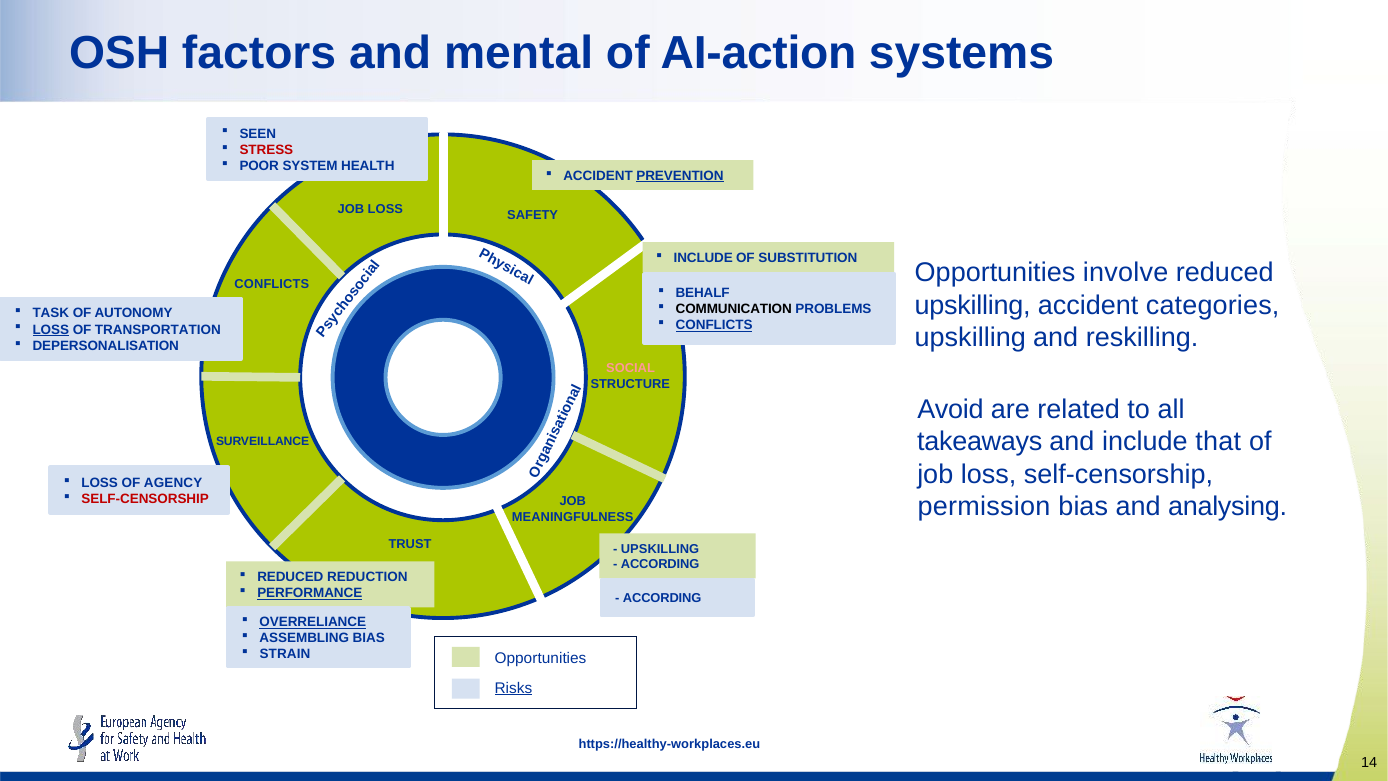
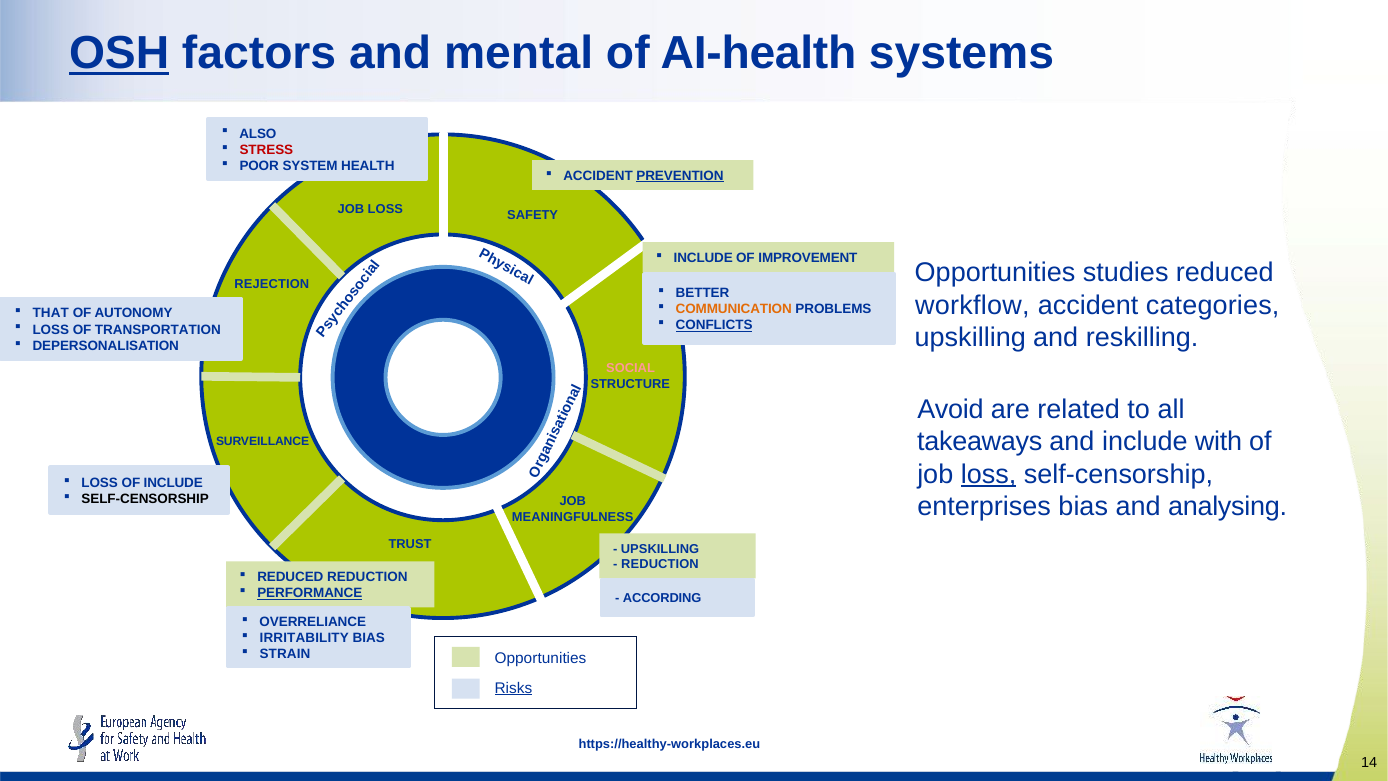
OSH underline: none -> present
AI-action: AI-action -> AI-health
SEEN: SEEN -> ALSO
SUBSTITUTION: SUBSTITUTION -> IMPROVEMENT
CONFLICTS at (272, 285): CONFLICTS -> REJECTION
involve: involve -> studies
BEHALF: BEHALF -> BETTER
upskilling at (973, 305): upskilling -> workflow
COMMUNICATION colour: black -> orange
TASK: TASK -> THAT
LOSS at (51, 330) underline: present -> none
that: that -> with
loss at (989, 474) underline: none -> present
OF AGENCY: AGENCY -> INCLUDE
SELF-CENSORSHIP at (145, 499) colour: red -> black
permission: permission -> enterprises
ACCORDING at (660, 565): ACCORDING -> REDUCTION
OVERRELIANCE underline: present -> none
ASSEMBLING: ASSEMBLING -> IRRITABILITY
